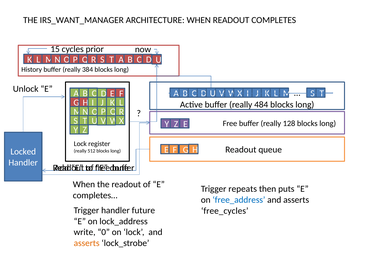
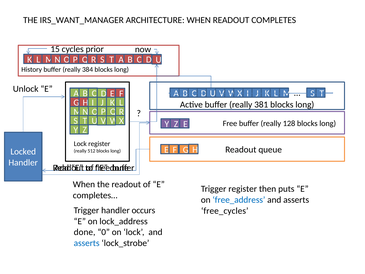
484: 484 -> 381
Trigger repeats: repeats -> register
future: future -> occurs
write at (85, 232): write -> done
asserts at (87, 243) colour: orange -> blue
